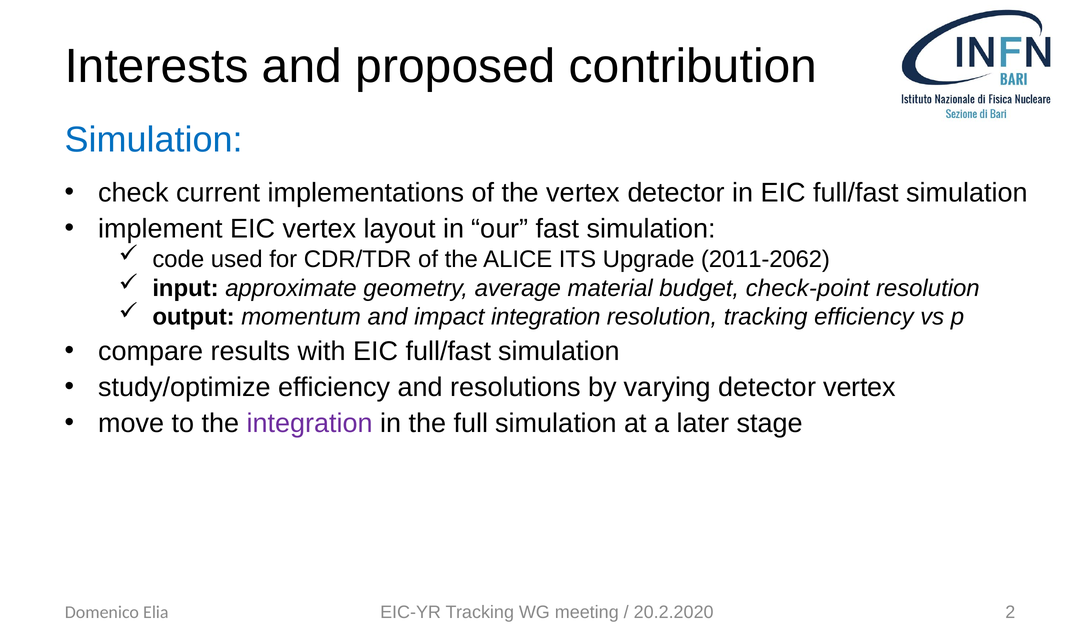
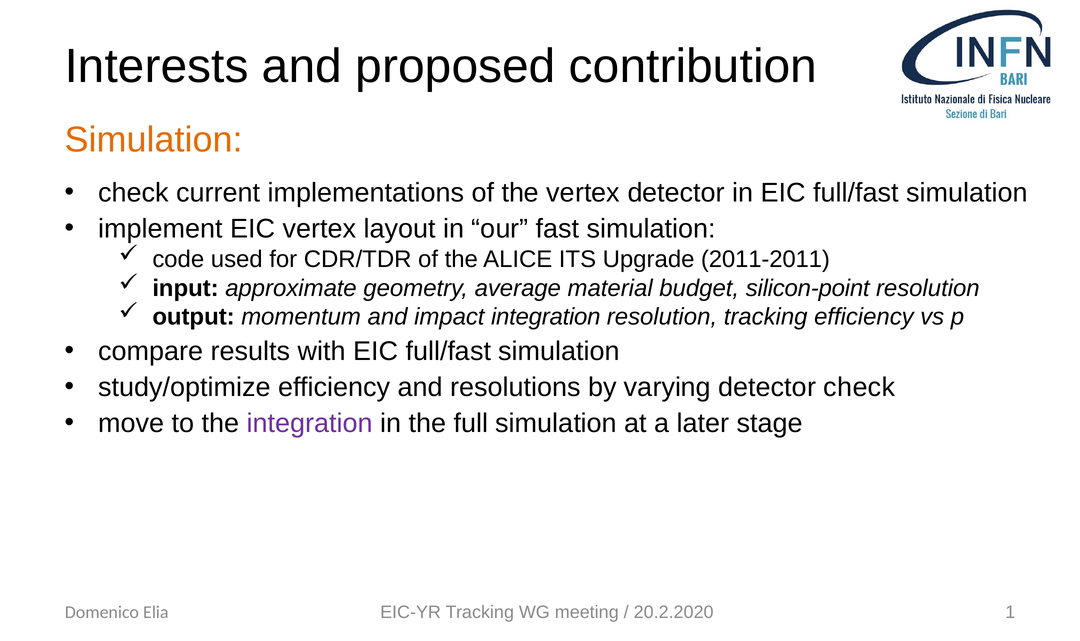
Simulation at (154, 140) colour: blue -> orange
2011-2062: 2011-2062 -> 2011-2011
check-point: check-point -> silicon-point
detector vertex: vertex -> check
2: 2 -> 1
